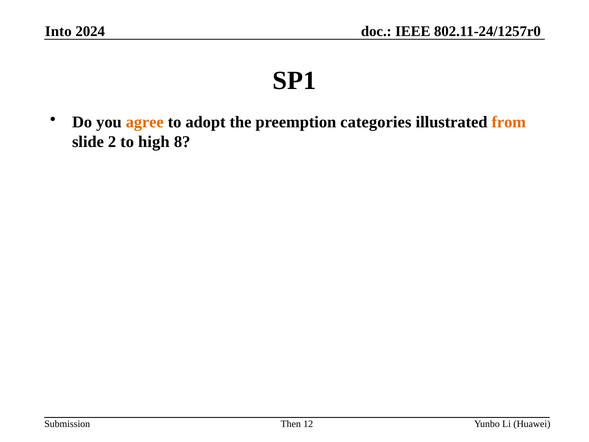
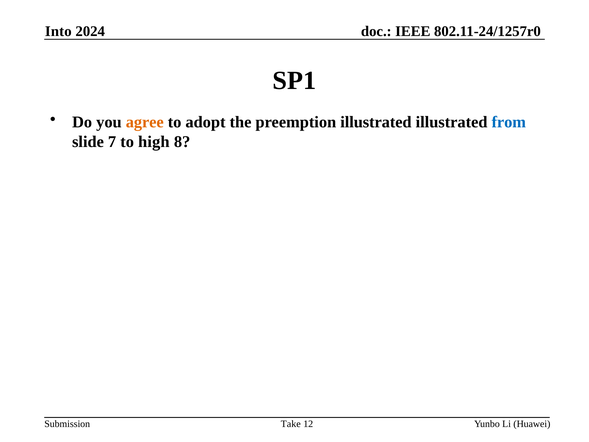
preemption categories: categories -> illustrated
from colour: orange -> blue
2: 2 -> 7
Then: Then -> Take
